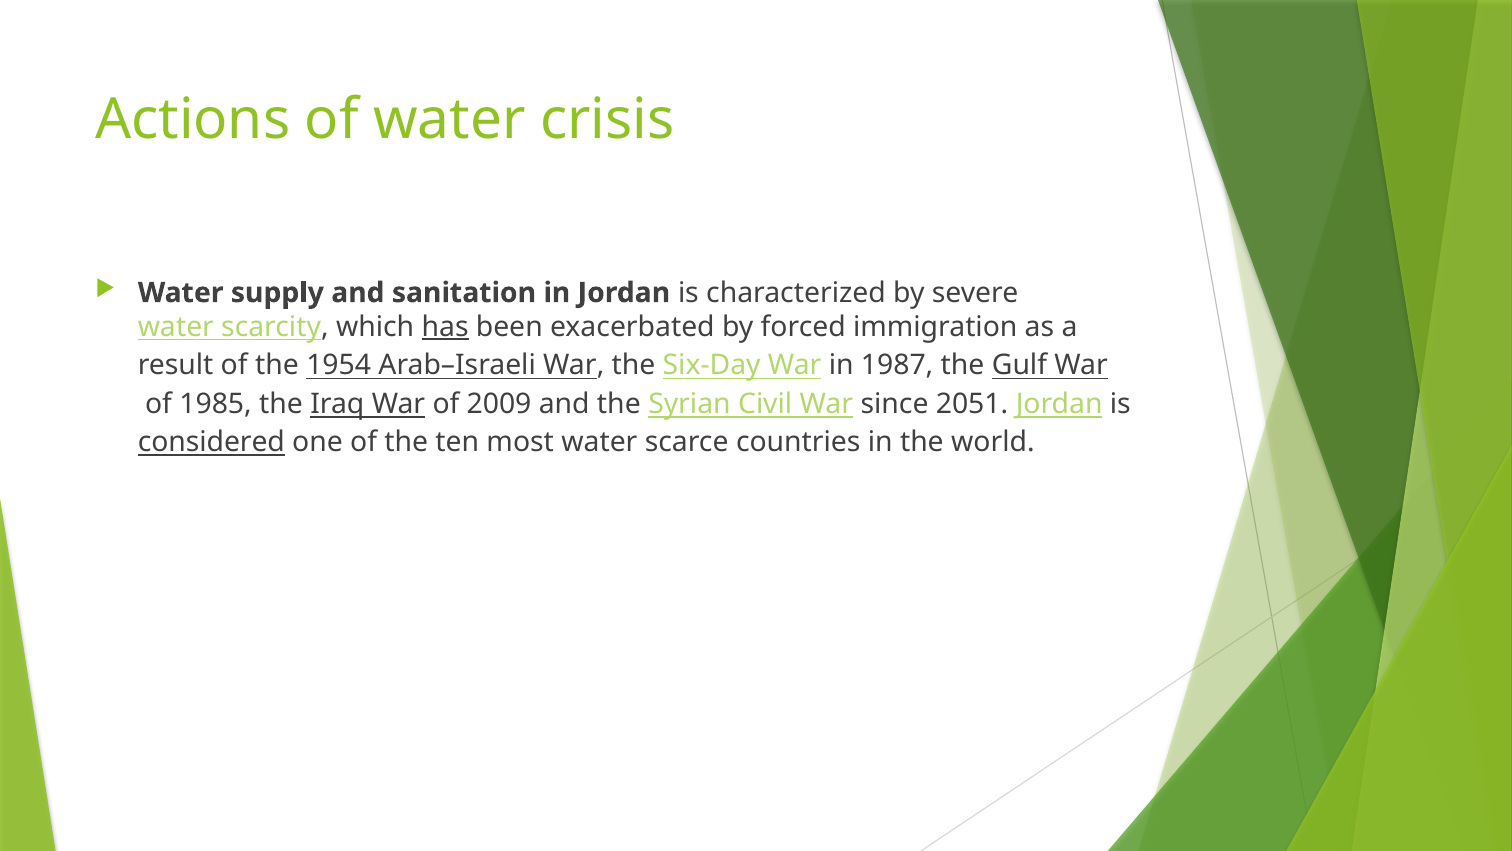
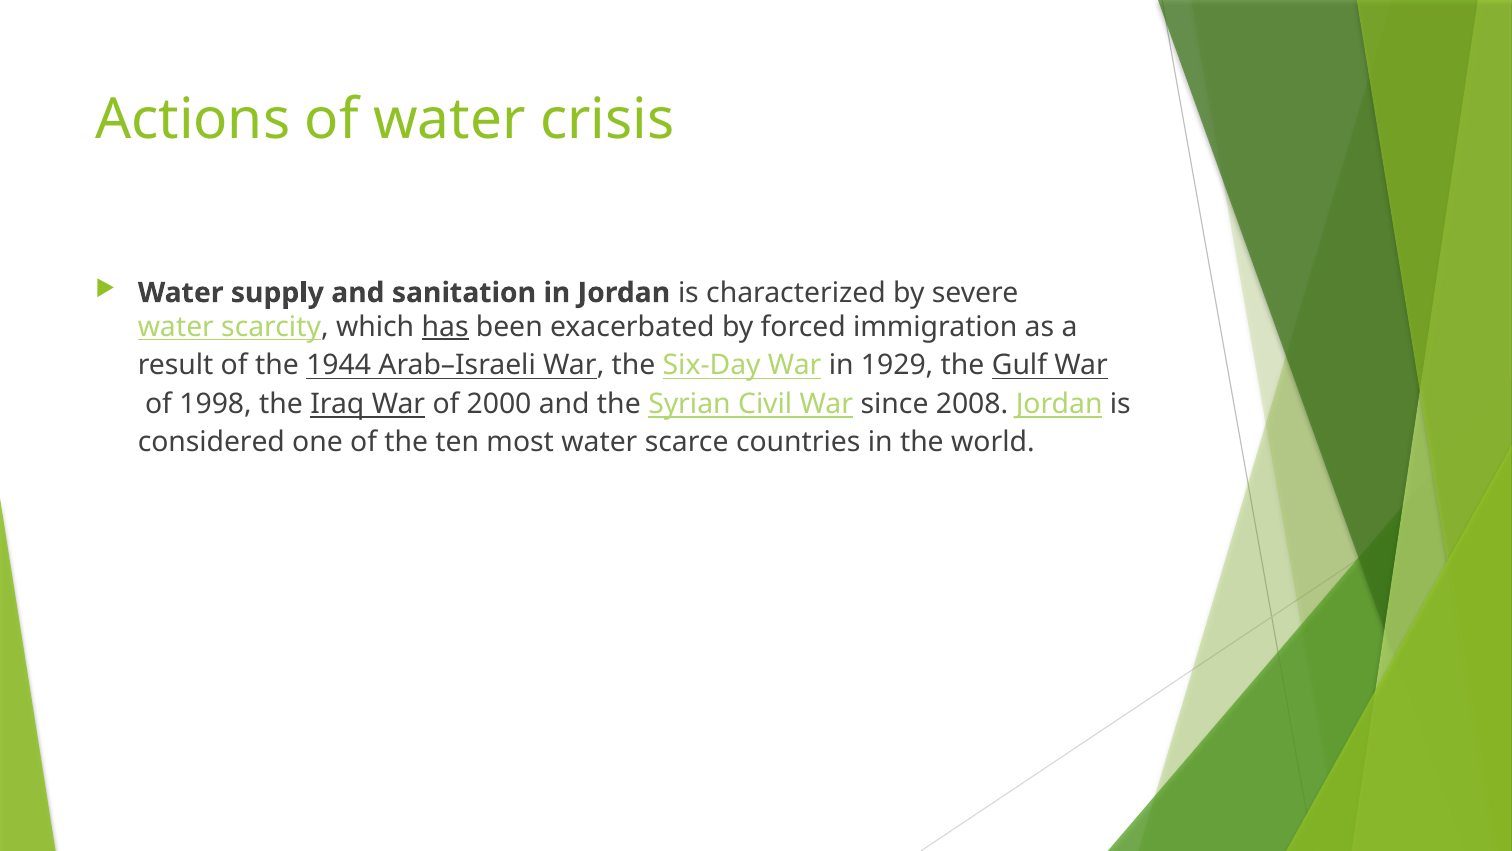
1954: 1954 -> 1944
1987: 1987 -> 1929
1985: 1985 -> 1998
2009: 2009 -> 2000
2051: 2051 -> 2008
considered underline: present -> none
